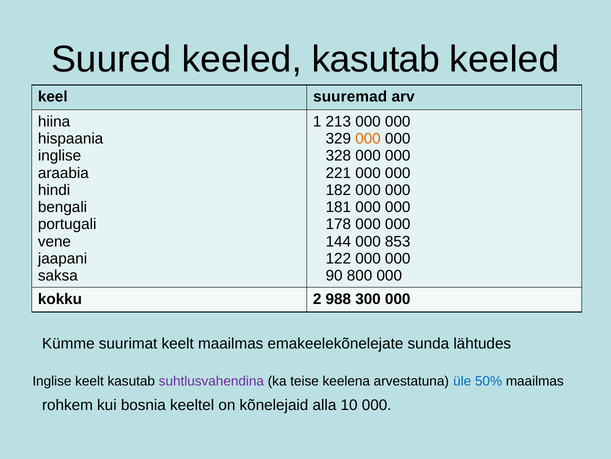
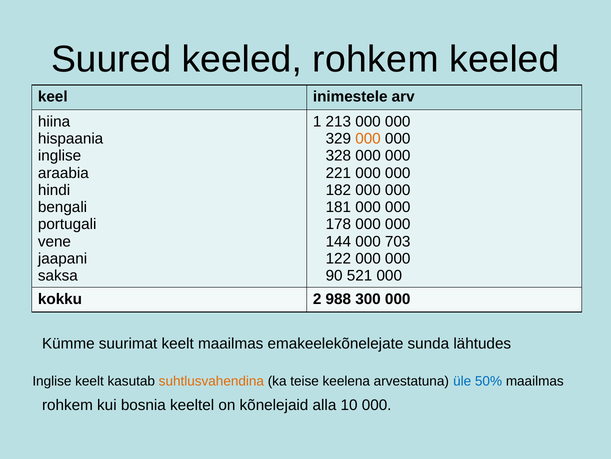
keeled kasutab: kasutab -> rohkem
suuremad: suuremad -> inimestele
853: 853 -> 703
800: 800 -> 521
suhtlusvahendina colour: purple -> orange
